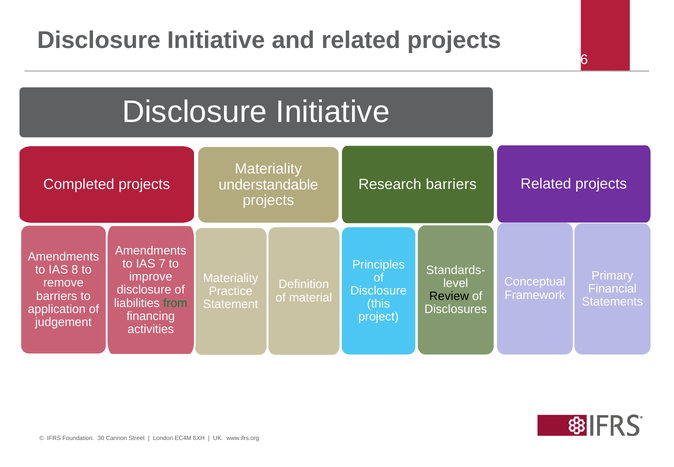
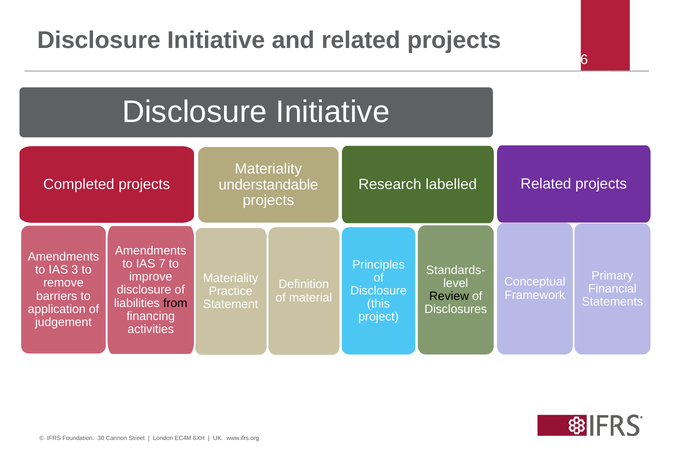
Research barriers: barriers -> labelled
8: 8 -> 3
from colour: green -> black
